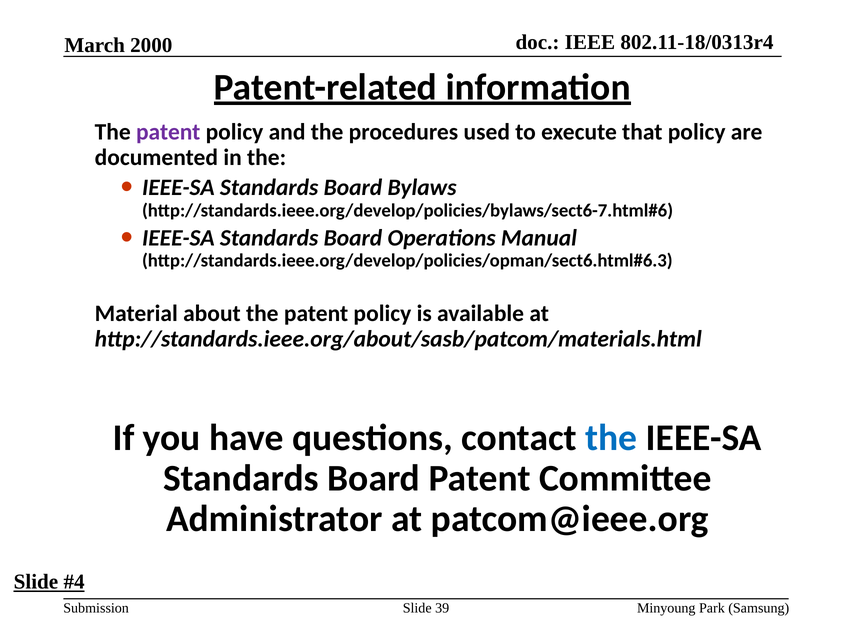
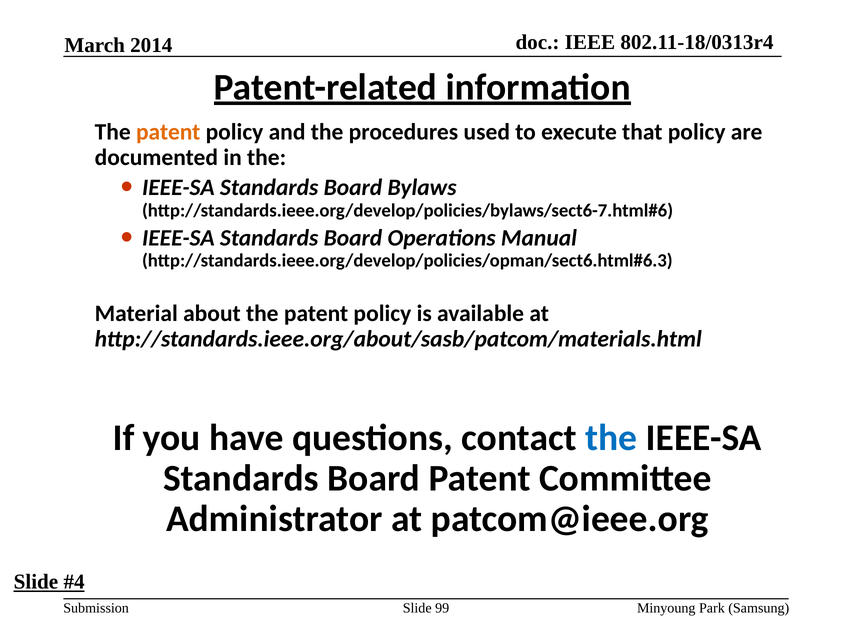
2000: 2000 -> 2014
patent at (168, 132) colour: purple -> orange
39: 39 -> 99
